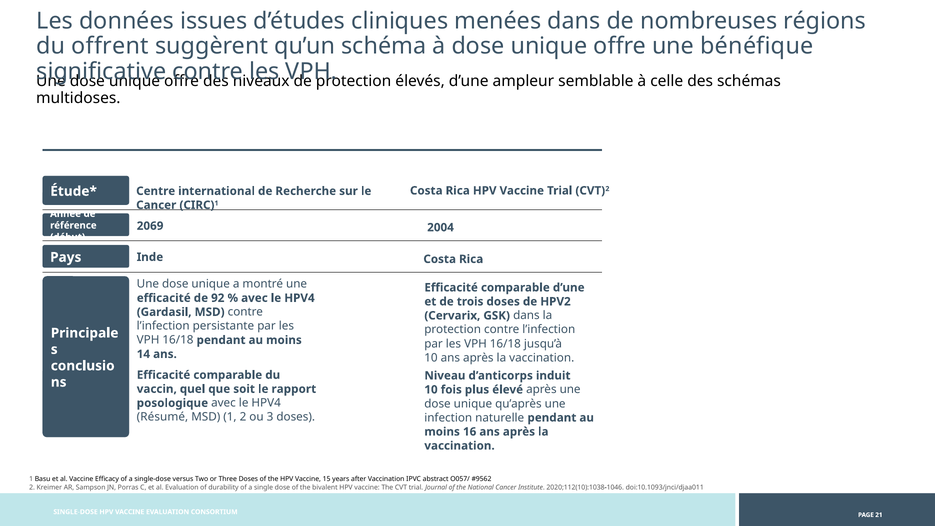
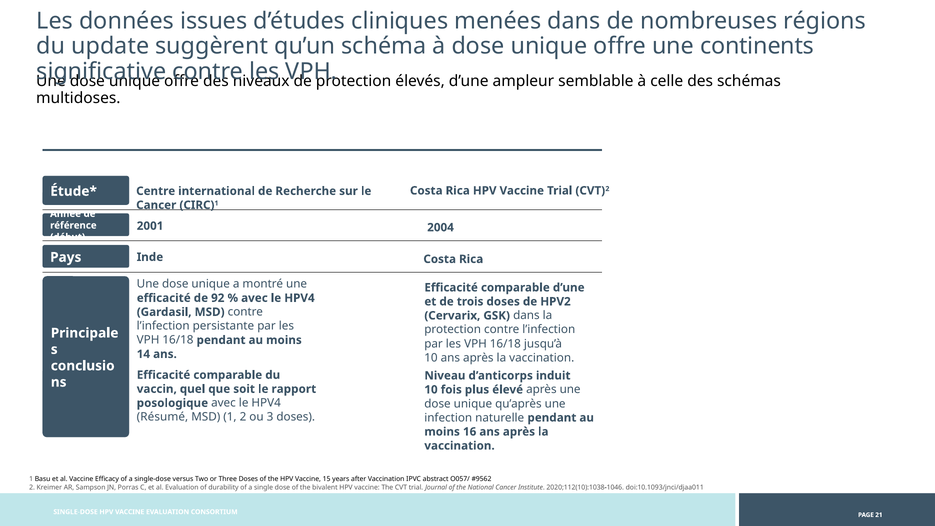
offrent: offrent -> update
bénéfique: bénéfique -> continents
2069: 2069 -> 2001
